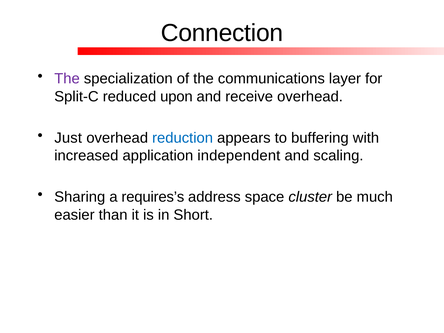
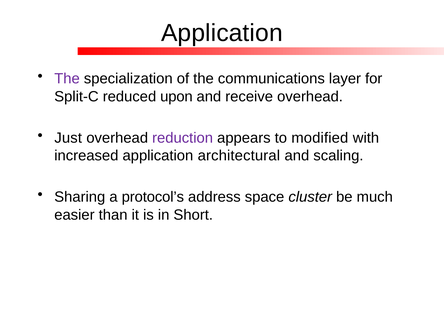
Connection at (222, 33): Connection -> Application
reduction colour: blue -> purple
buffering: buffering -> modified
independent: independent -> architectural
requires’s: requires’s -> protocol’s
